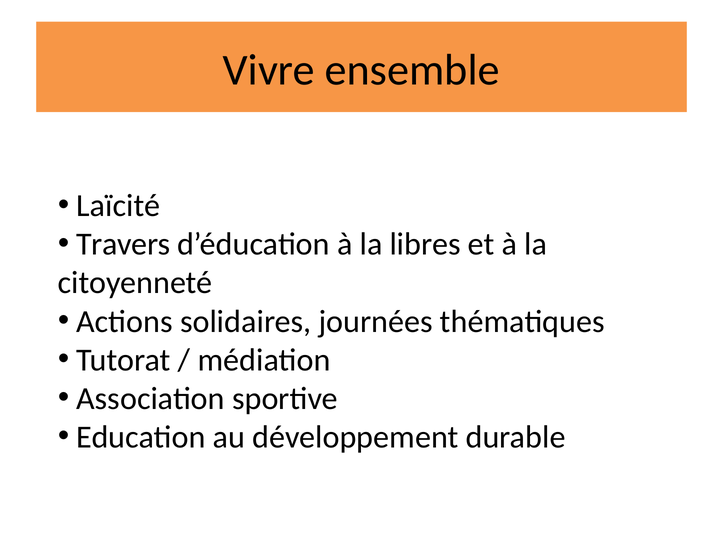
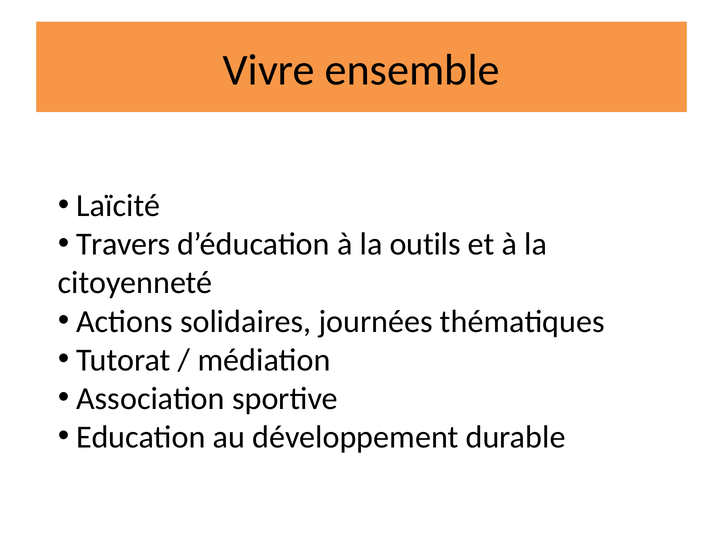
libres: libres -> outils
